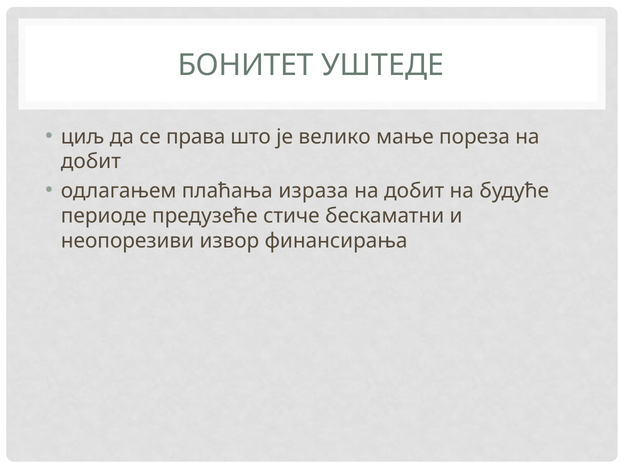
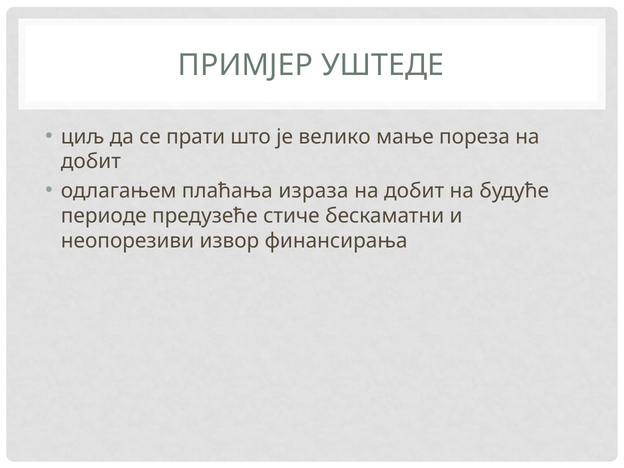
БОНИТЕТ: БОНИТЕТ -> ПРИМЈЕР
права: права -> прати
